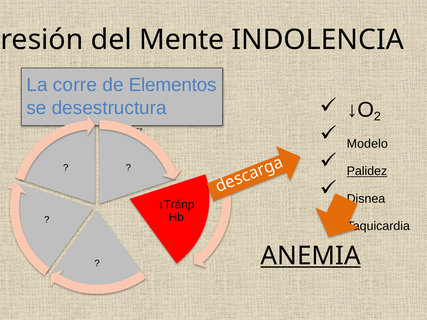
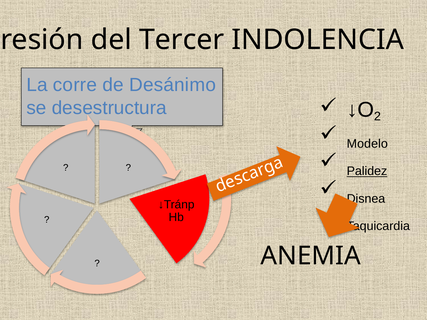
Mente: Mente -> Tercer
Elementos: Elementos -> Desánimo
ANEMIA underline: present -> none
